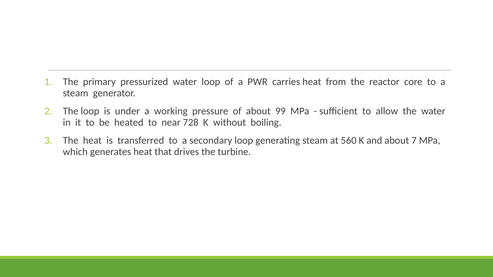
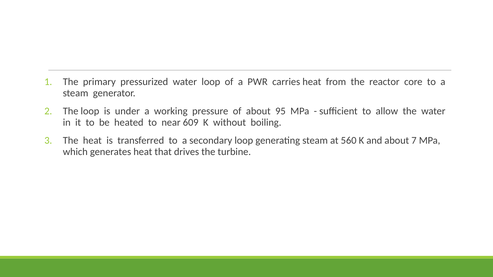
99: 99 -> 95
728: 728 -> 609
